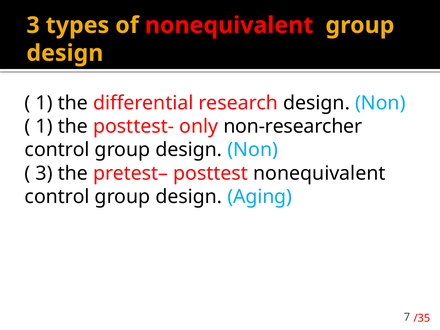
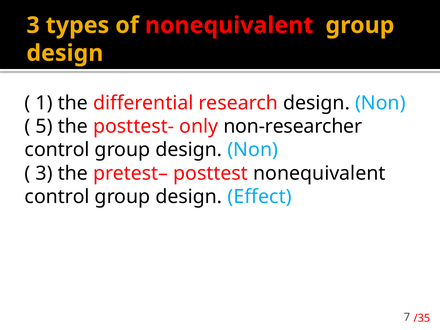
1 at (44, 126): 1 -> 5
Aging: Aging -> Effect
